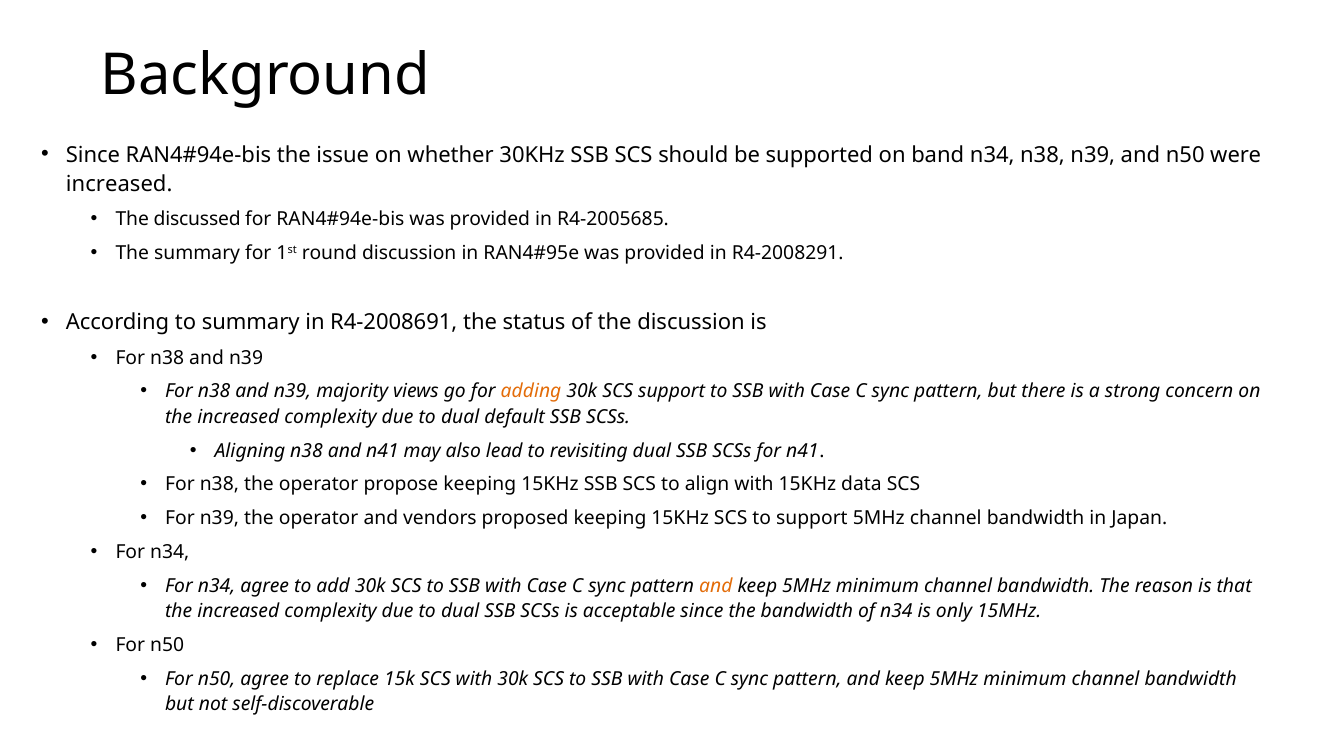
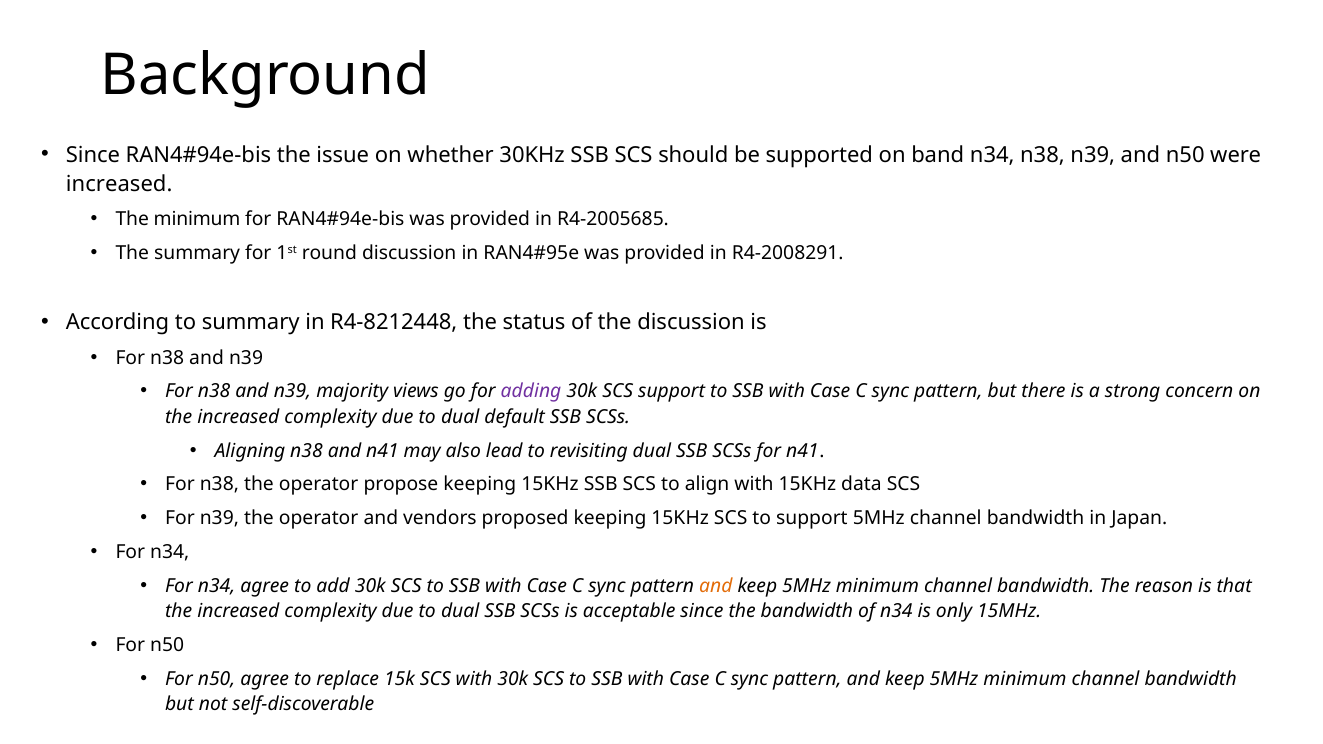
The discussed: discussed -> minimum
R4-2008691: R4-2008691 -> R4-8212448
adding colour: orange -> purple
